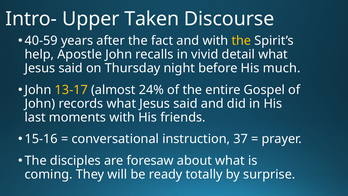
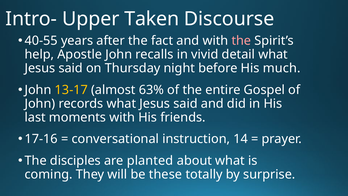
40-59: 40-59 -> 40-55
the at (241, 41) colour: yellow -> pink
24%: 24% -> 63%
15-16: 15-16 -> 17-16
37: 37 -> 14
foresaw: foresaw -> planted
ready: ready -> these
